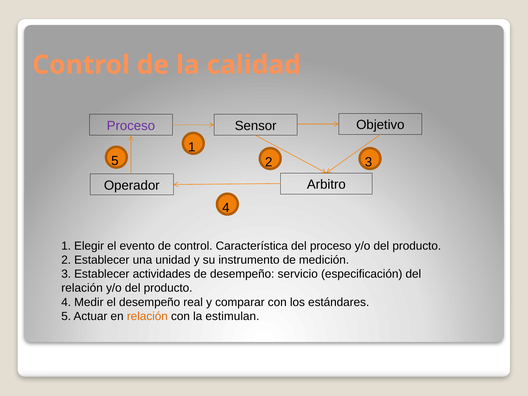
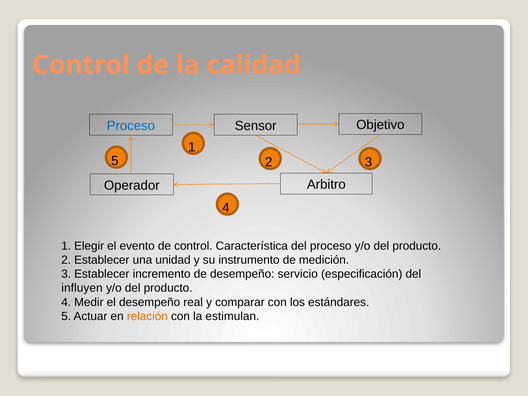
Proceso at (131, 126) colour: purple -> blue
actividades: actividades -> incremento
relación at (82, 288): relación -> influyen
